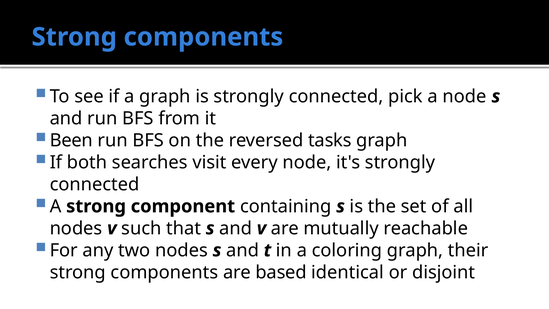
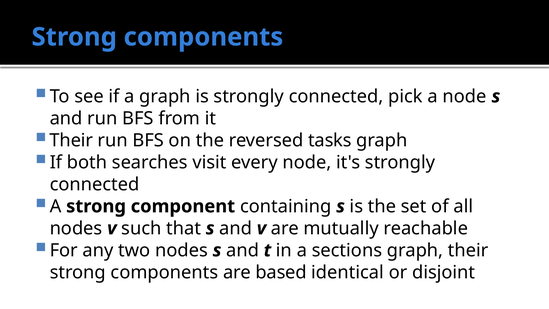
Been at (71, 140): Been -> Their
coloring: coloring -> sections
